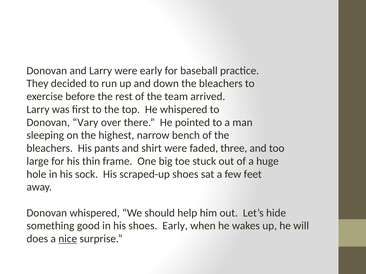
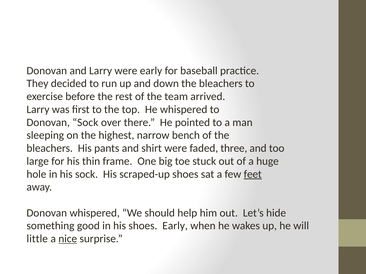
Donovan Vary: Vary -> Sock
feet underline: none -> present
does: does -> little
